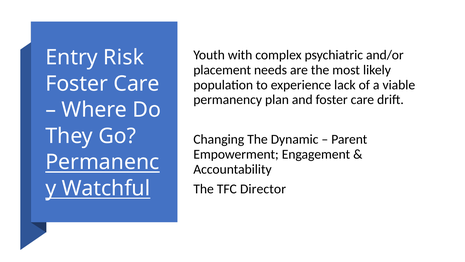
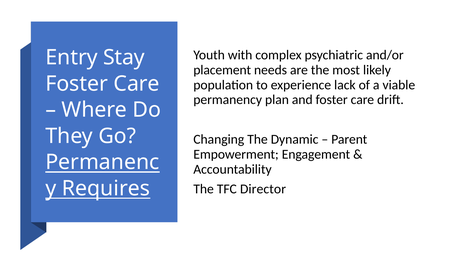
Risk: Risk -> Stay
Watchful: Watchful -> Requires
